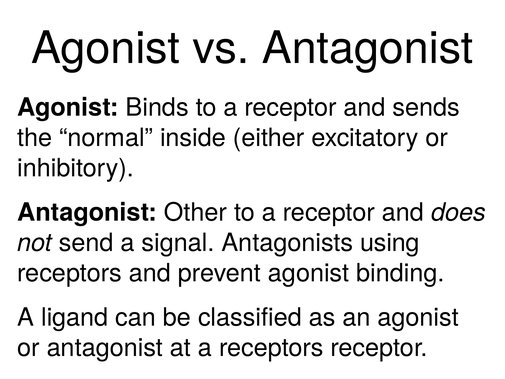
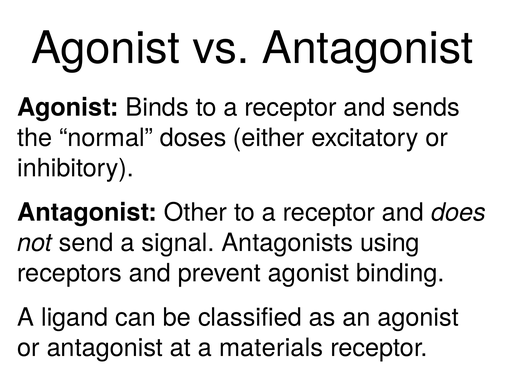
inside: inside -> doses
a receptors: receptors -> materials
